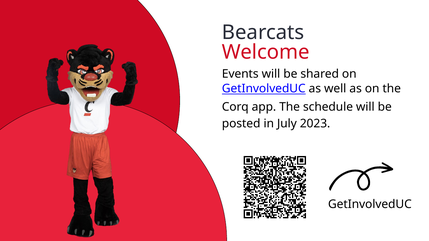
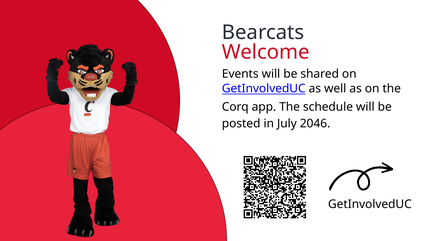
2023: 2023 -> 2046
